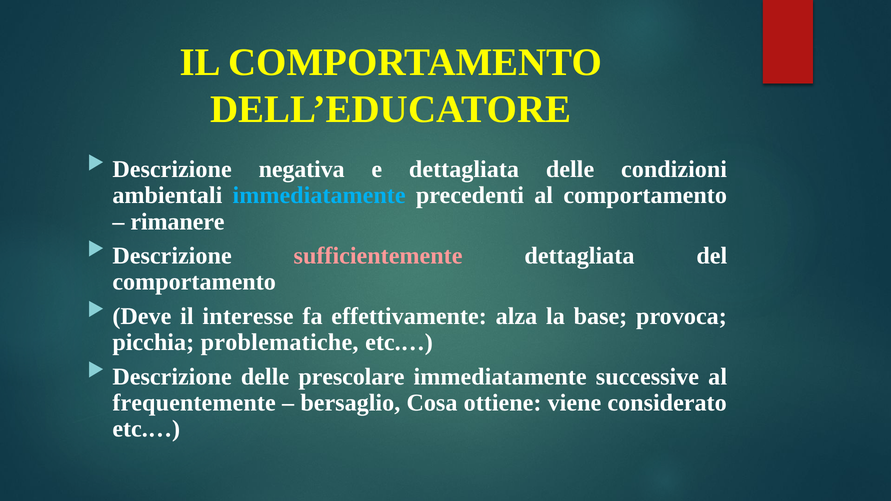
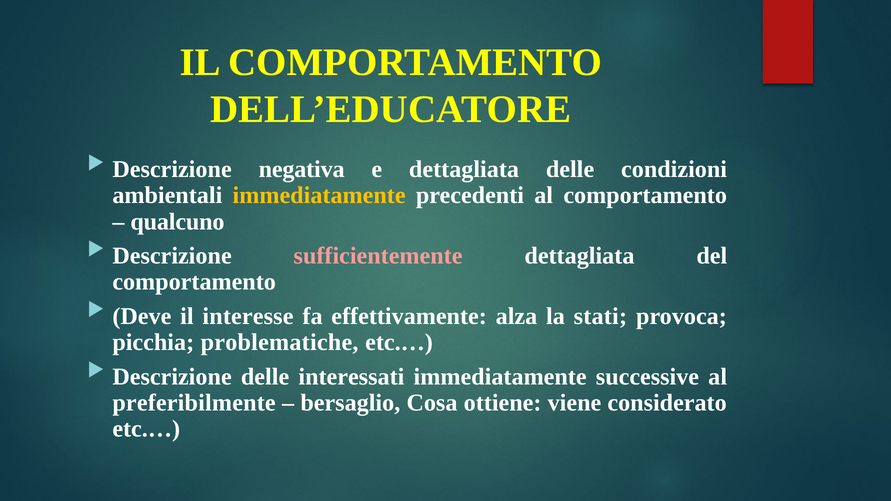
immediatamente at (319, 196) colour: light blue -> yellow
rimanere: rimanere -> qualcuno
base: base -> stati
prescolare: prescolare -> interessati
frequentemente: frequentemente -> preferibilmente
